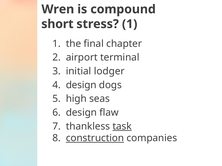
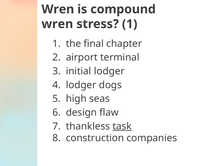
short at (57, 24): short -> wren
4 design: design -> lodger
construction underline: present -> none
